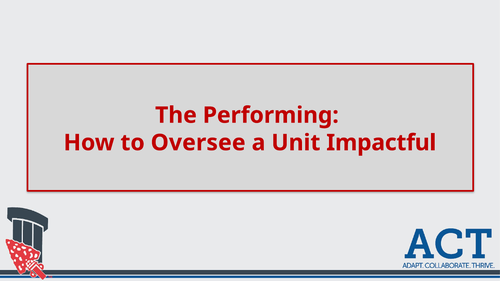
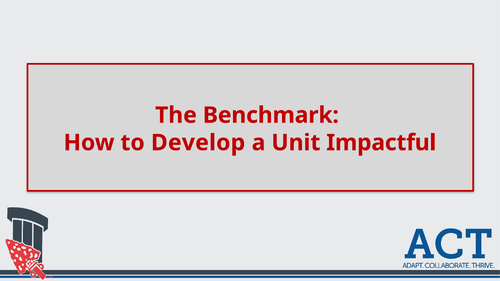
Performing: Performing -> Benchmark
Oversee: Oversee -> Develop
